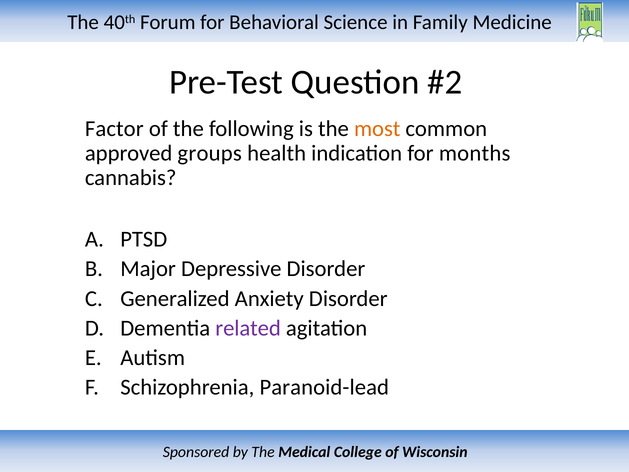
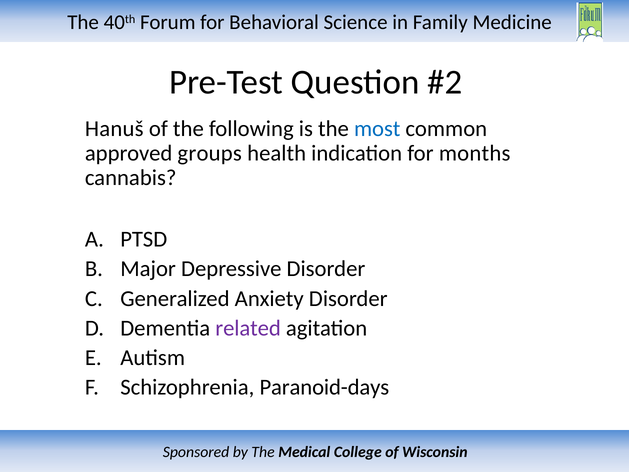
Factor: Factor -> Hanuš
most colour: orange -> blue
Paranoid-lead: Paranoid-lead -> Paranoid-days
